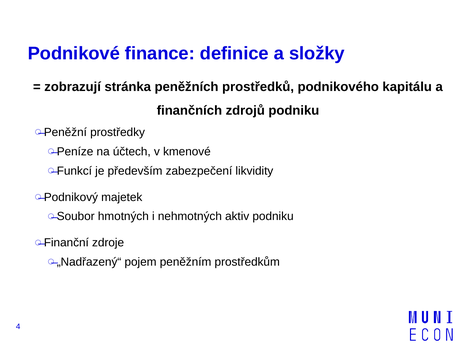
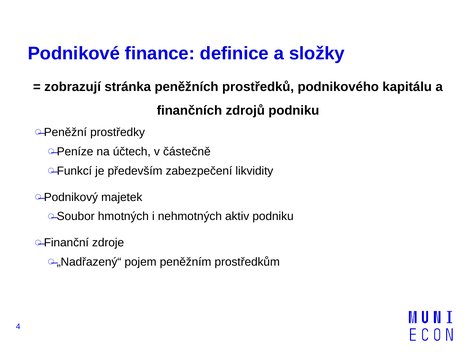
kmenové: kmenové -> částečně
